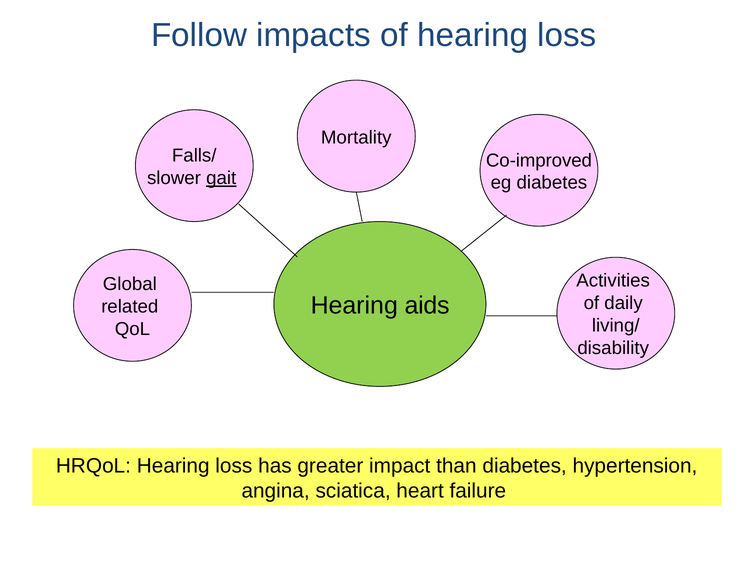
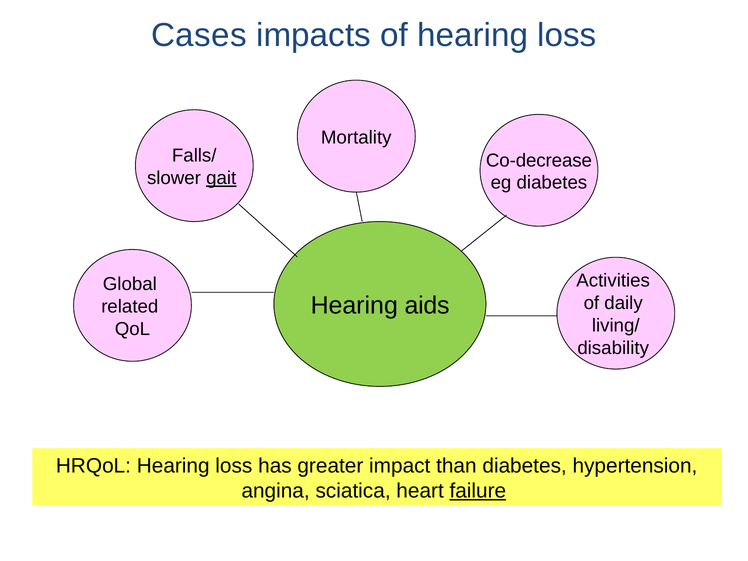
Follow: Follow -> Cases
Co-improved: Co-improved -> Co-decrease
failure underline: none -> present
